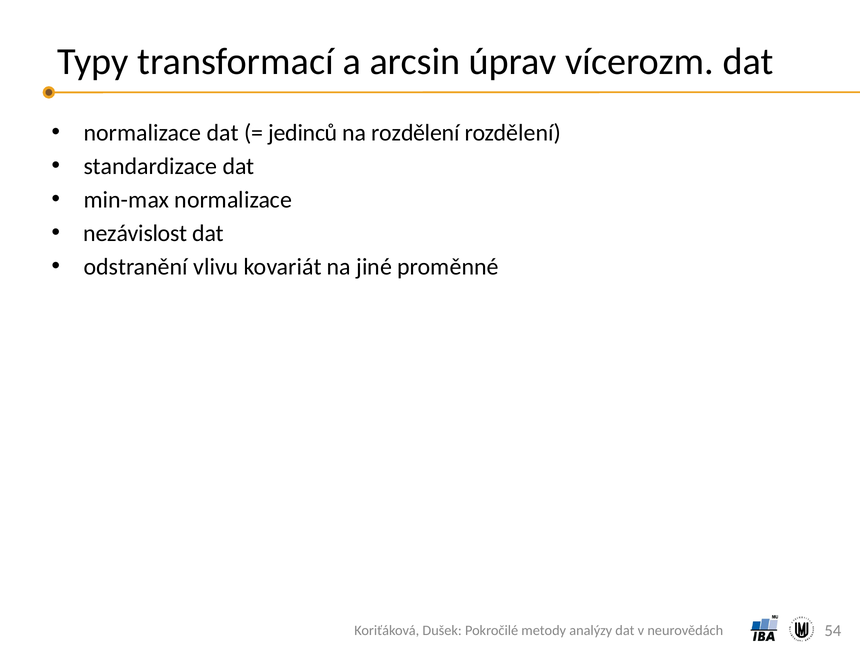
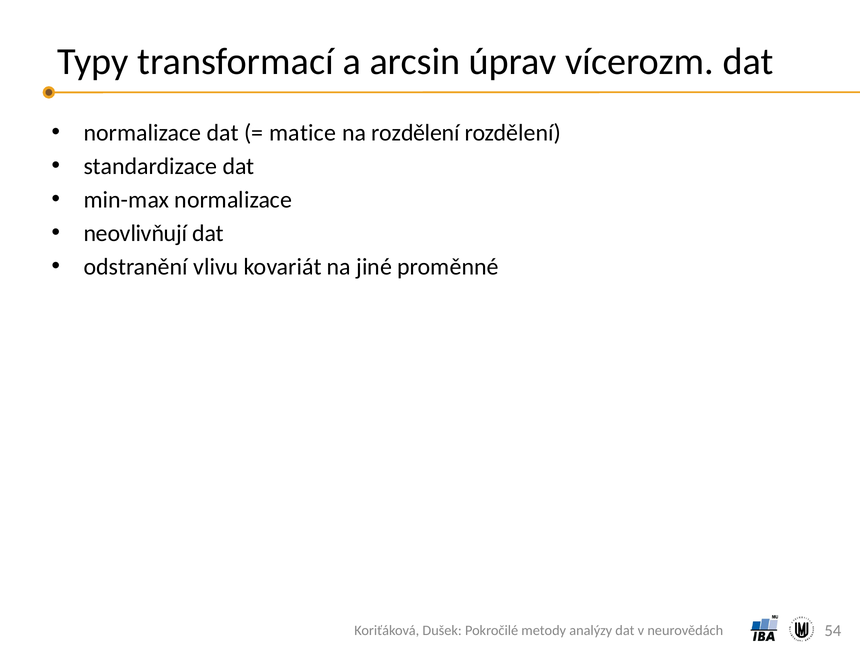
jedinců: jedinců -> matice
nezávislost: nezávislost -> neovlivňují
